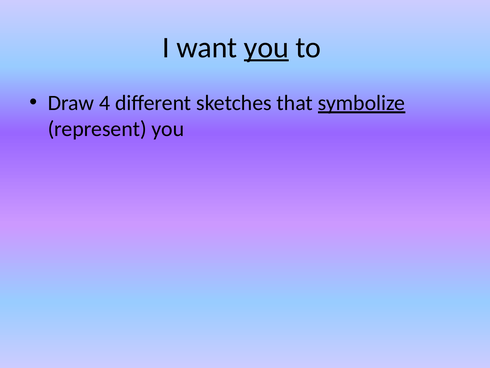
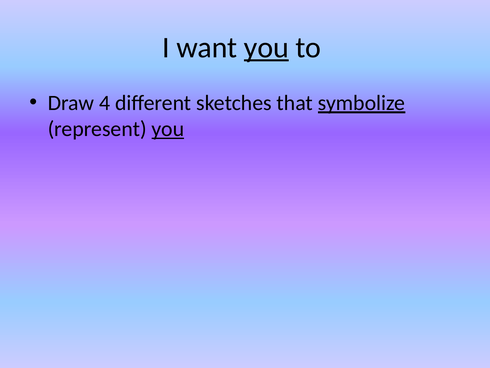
you at (168, 129) underline: none -> present
